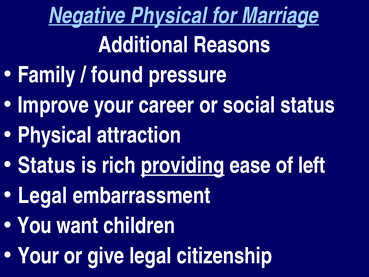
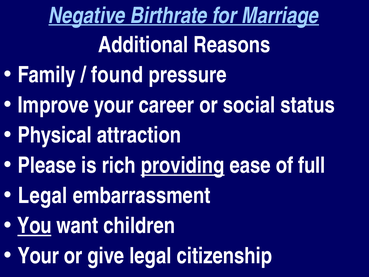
Negative Physical: Physical -> Birthrate
Status at (47, 165): Status -> Please
left: left -> full
You underline: none -> present
